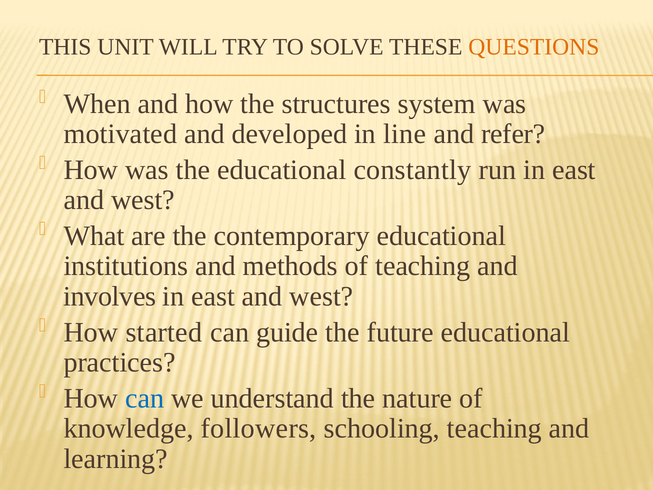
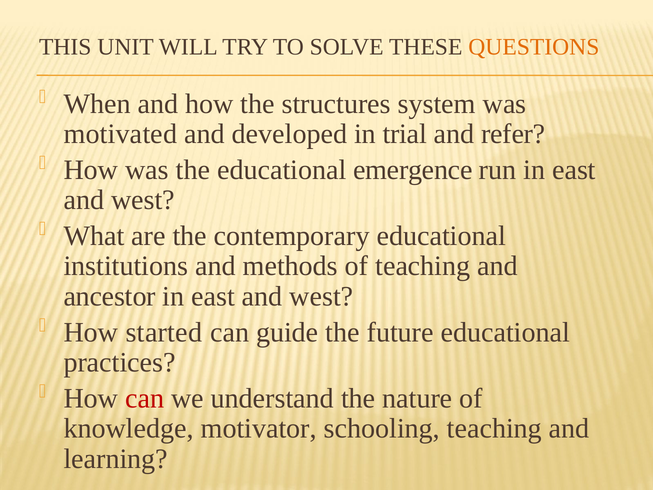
line: line -> trial
constantly: constantly -> emergence
involves: involves -> ancestor
can at (145, 398) colour: blue -> red
followers: followers -> motivator
